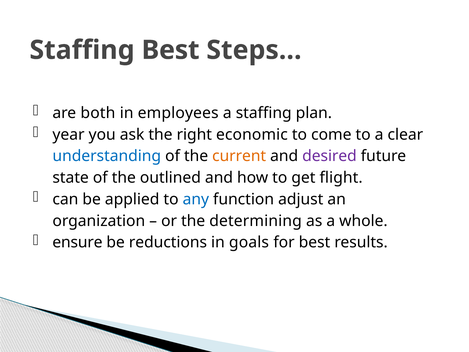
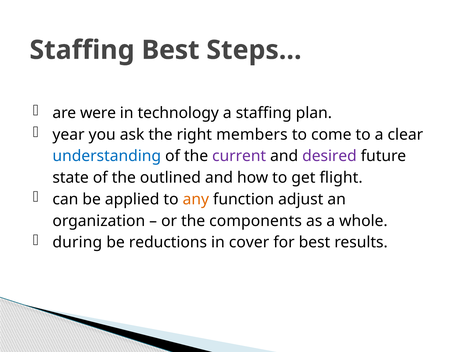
both: both -> were
employees: employees -> technology
economic: economic -> members
current colour: orange -> purple
any colour: blue -> orange
determining: determining -> components
ensure: ensure -> during
goals: goals -> cover
